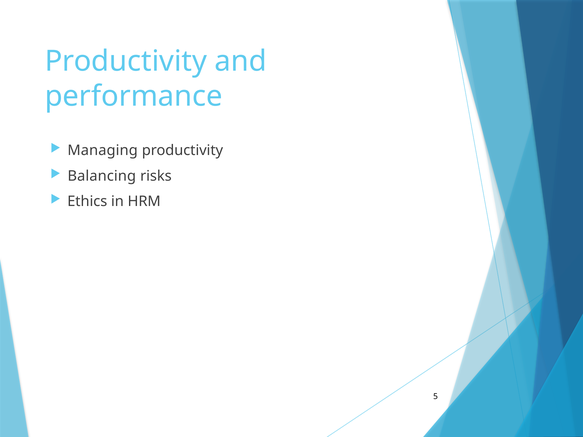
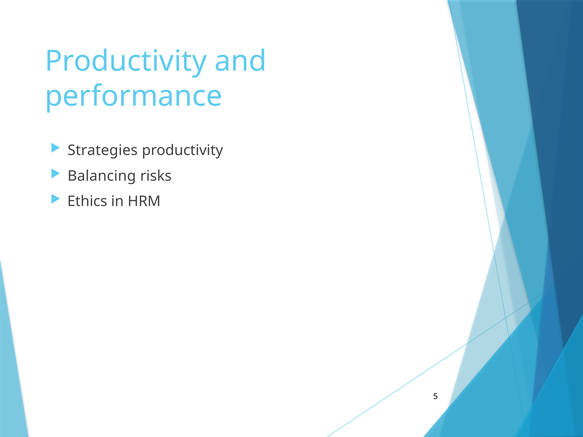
Managing: Managing -> Strategies
